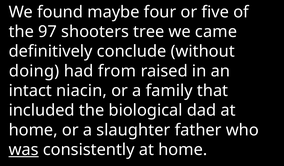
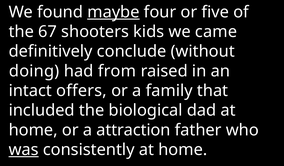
maybe underline: none -> present
97: 97 -> 67
tree: tree -> kids
niacin: niacin -> offers
slaughter: slaughter -> attraction
